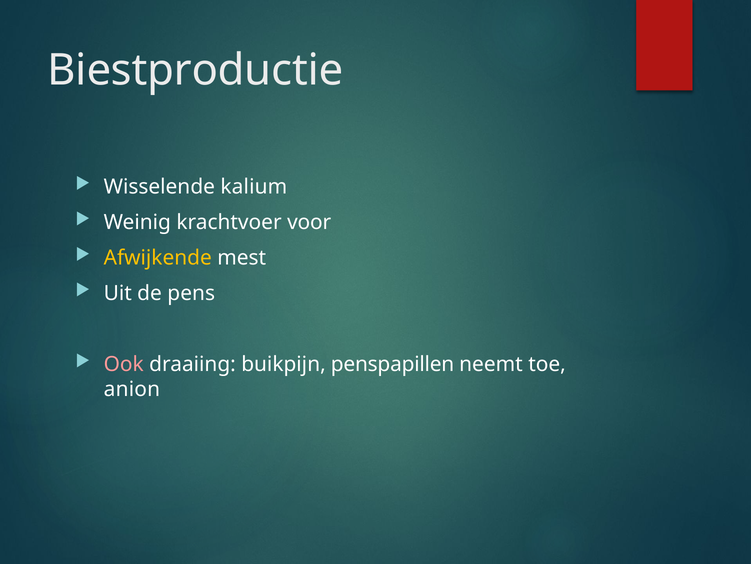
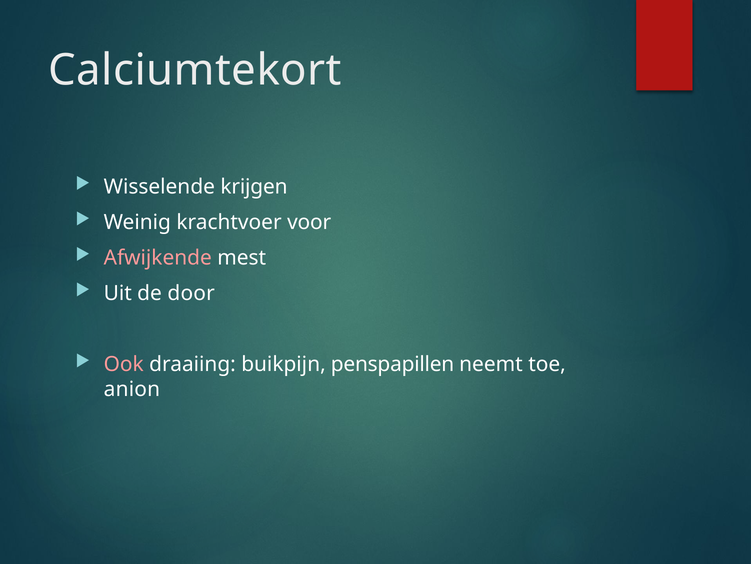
Biestproductie: Biestproductie -> Calciumtekort
kalium: kalium -> krijgen
Afwijkende colour: yellow -> pink
pens: pens -> door
